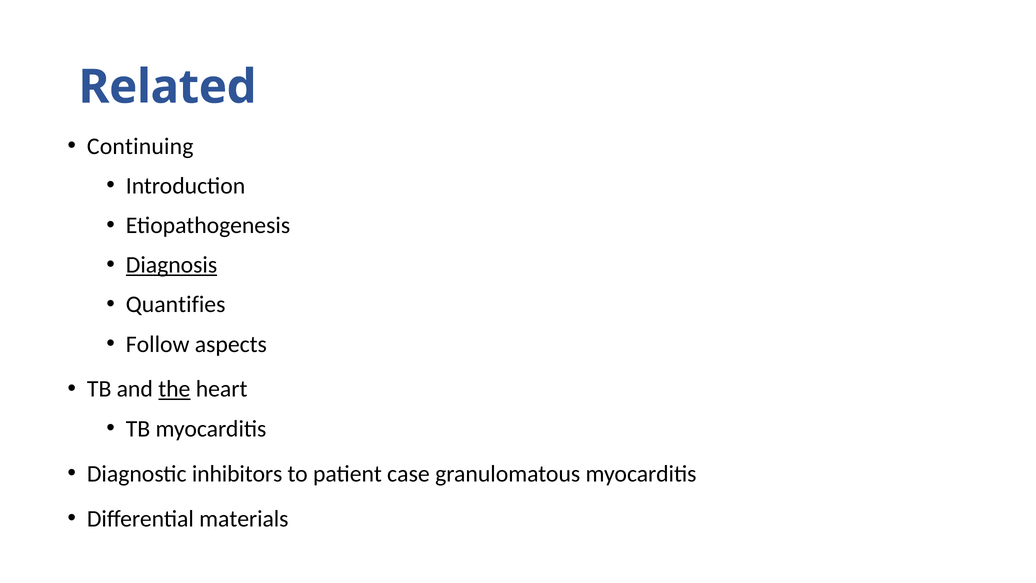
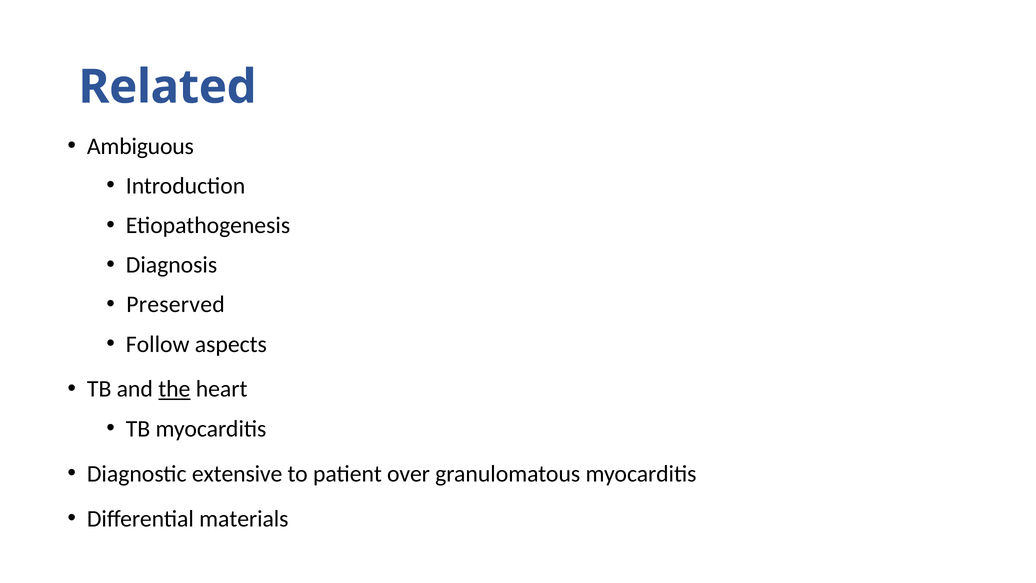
Continuing: Continuing -> Ambiguous
Diagnosis underline: present -> none
Quantifies: Quantifies -> Preserved
inhibitors: inhibitors -> extensive
case: case -> over
